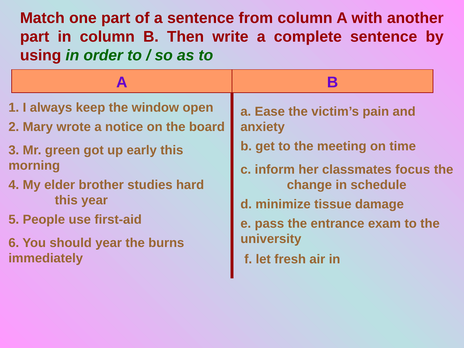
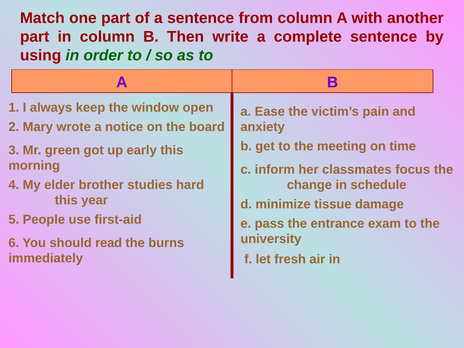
should year: year -> read
